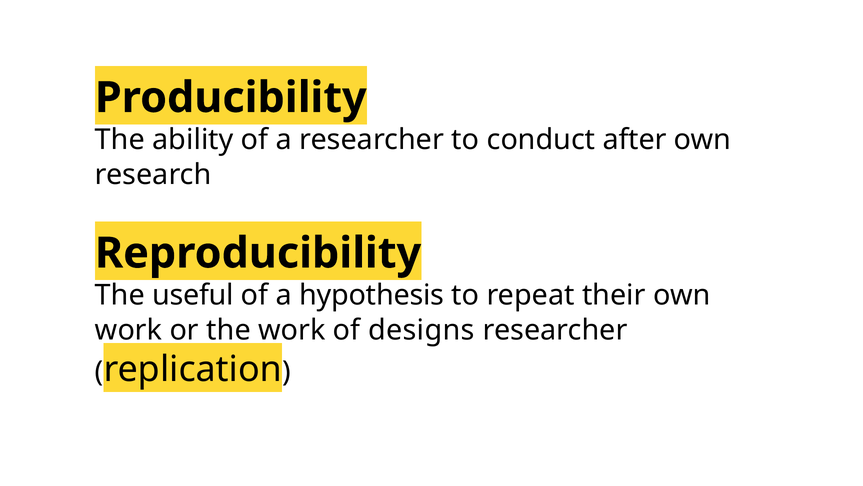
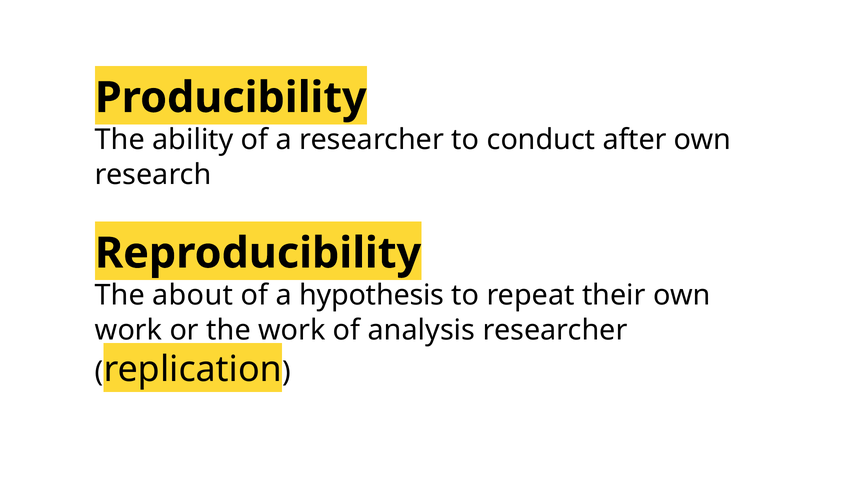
useful: useful -> about
designs: designs -> analysis
